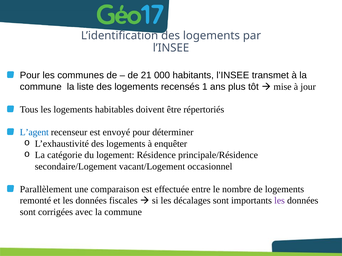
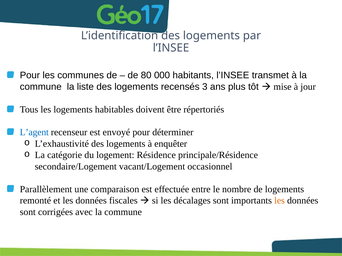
21: 21 -> 80
1: 1 -> 3
les at (280, 201) colour: purple -> orange
